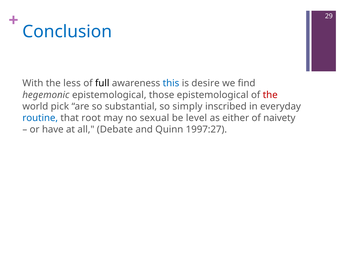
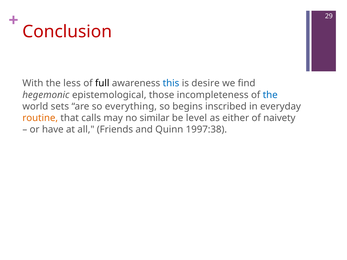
Conclusion colour: blue -> red
those epistemological: epistemological -> incompleteness
the at (270, 95) colour: red -> blue
pick: pick -> sets
substantial: substantial -> everything
simply: simply -> begins
routine colour: blue -> orange
root: root -> calls
sexual: sexual -> similar
Debate: Debate -> Friends
1997:27: 1997:27 -> 1997:38
